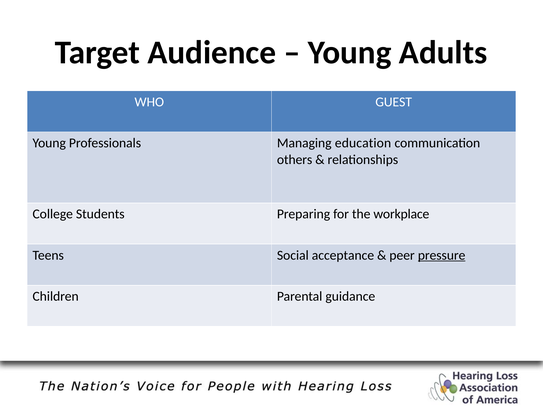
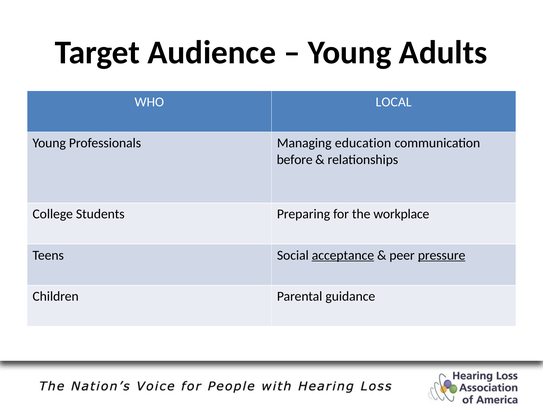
GUEST: GUEST -> LOCAL
others: others -> before
acceptance underline: none -> present
